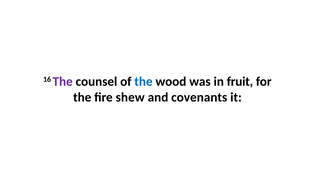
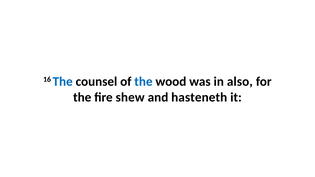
The at (63, 82) colour: purple -> blue
fruit: fruit -> also
covenants: covenants -> hasteneth
